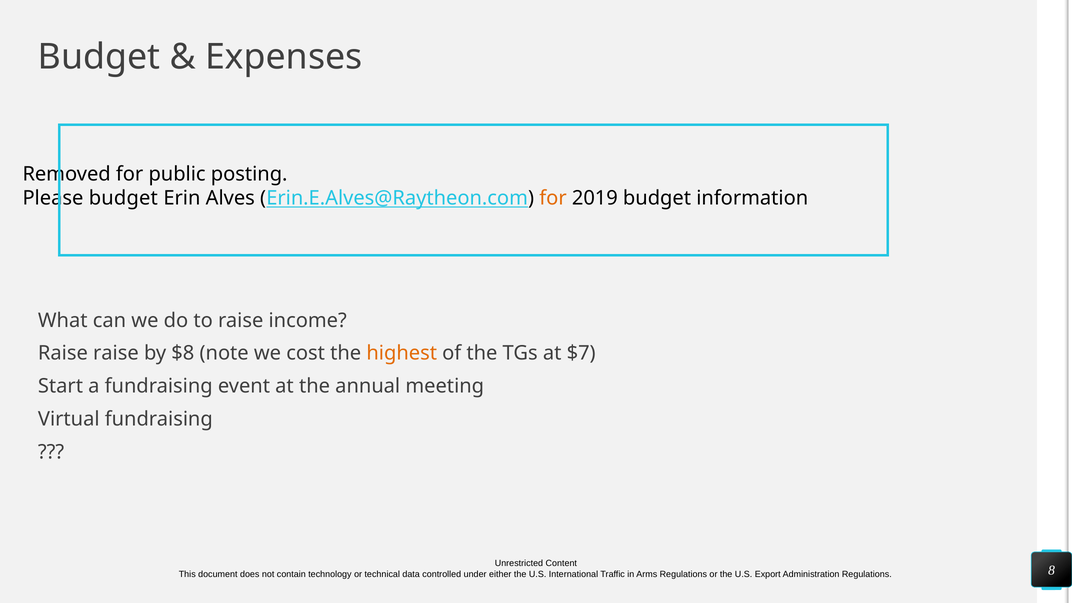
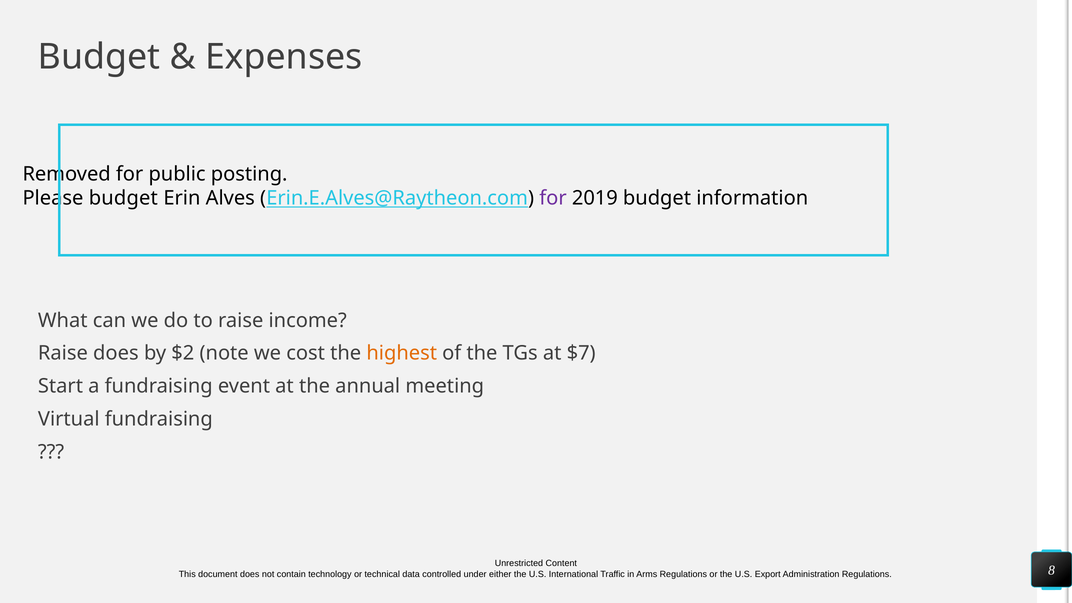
for at (553, 198) colour: orange -> purple
Raise raise: raise -> does
$8: $8 -> $2
